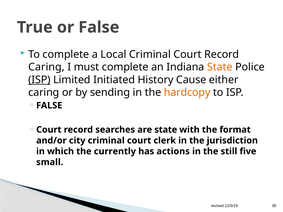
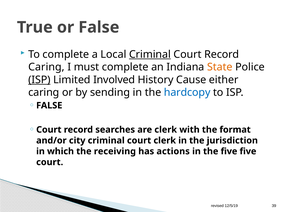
Criminal at (150, 54) underline: none -> present
Initiated: Initiated -> Involved
hardcopy colour: orange -> blue
are state: state -> clerk
currently: currently -> receiving
the still: still -> five
small at (50, 162): small -> court
